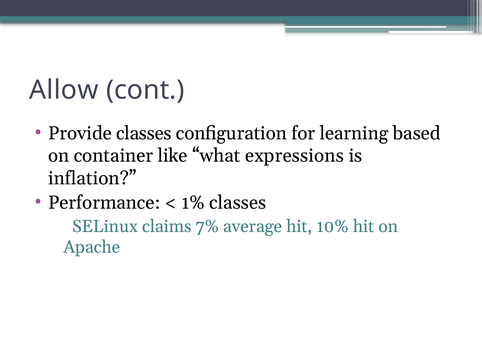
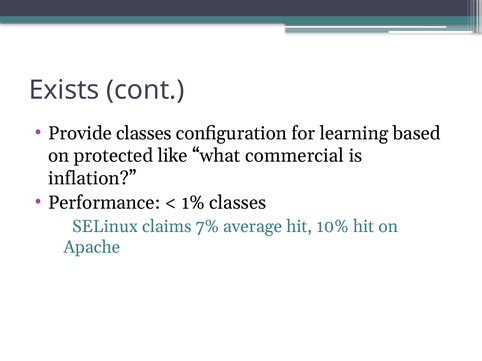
Allow: Allow -> Exists
container: container -> protected
expressions: expressions -> commercial
